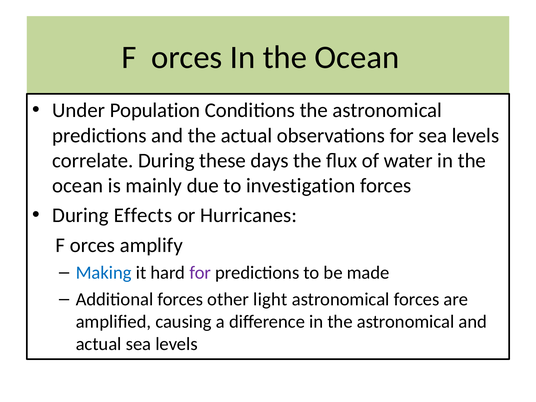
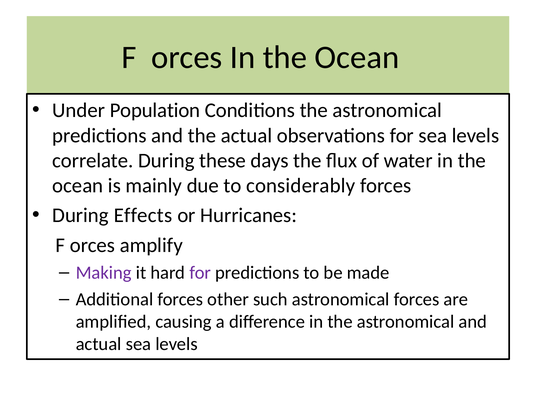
investigation: investigation -> considerably
Making colour: blue -> purple
light: light -> such
